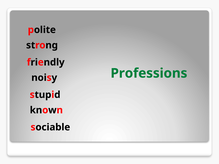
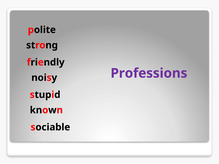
Professions colour: green -> purple
